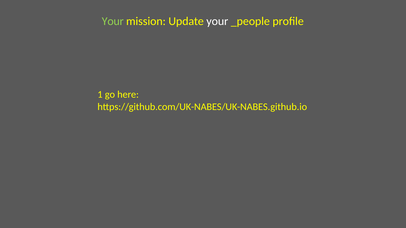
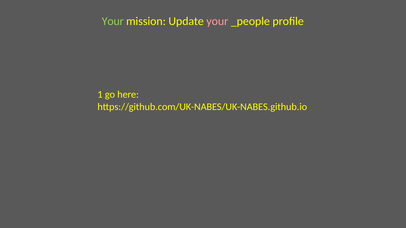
your at (217, 21) colour: white -> pink
